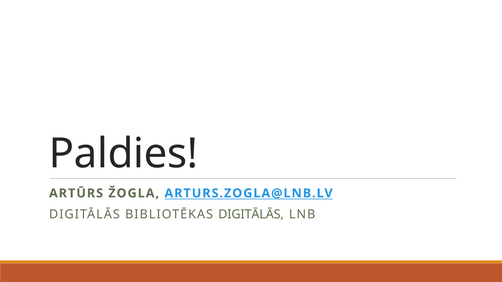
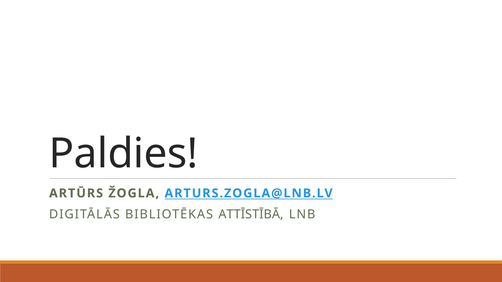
BIBLIOTĒKAS DIGITĀLĀS: DIGITĀLĀS -> ATTĪSTĪBĀ
